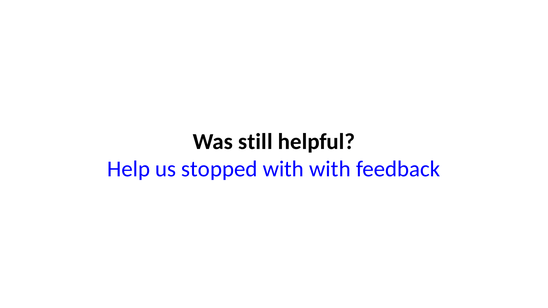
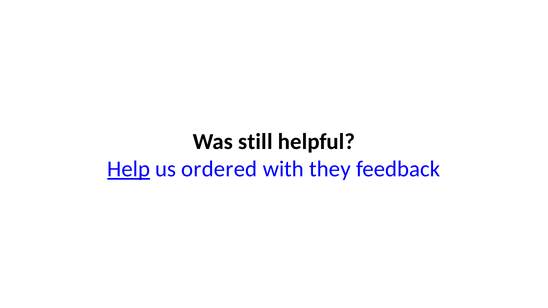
Help underline: none -> present
stopped: stopped -> ordered
with with: with -> they
